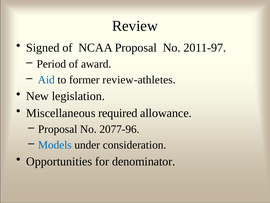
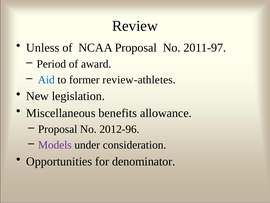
Signed: Signed -> Unless
required: required -> benefits
2077-96: 2077-96 -> 2012-96
Models colour: blue -> purple
